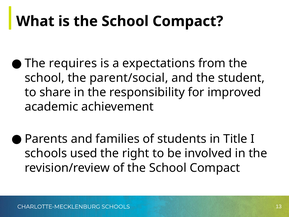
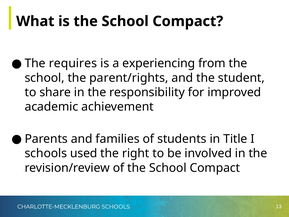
expectations: expectations -> experiencing
parent/social: parent/social -> parent/rights
